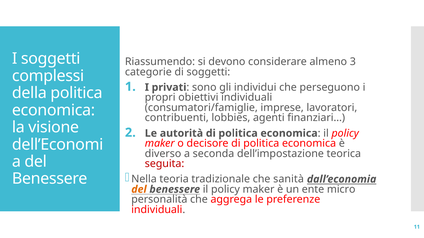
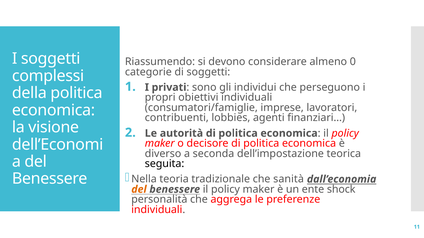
3: 3 -> 0
seguita colour: red -> black
micro: micro -> shock
